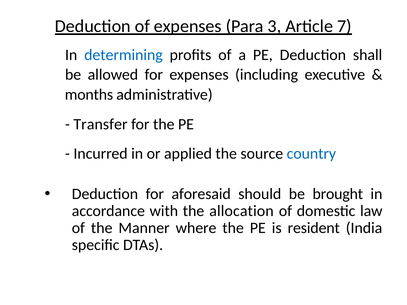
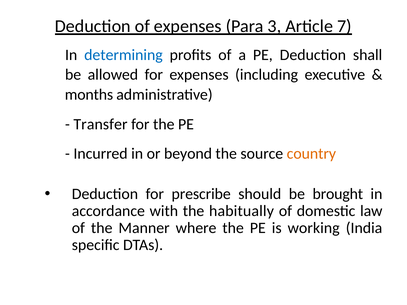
applied: applied -> beyond
country colour: blue -> orange
aforesaid: aforesaid -> prescribe
allocation: allocation -> habitually
resident: resident -> working
